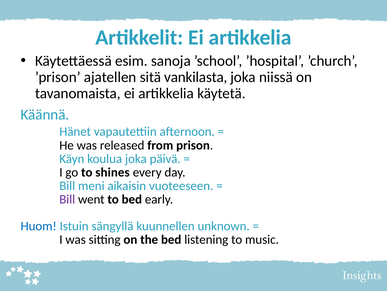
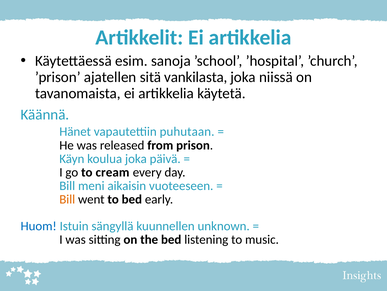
afternoon: afternoon -> puhutaan
shines: shines -> cream
Bill at (67, 199) colour: purple -> orange
